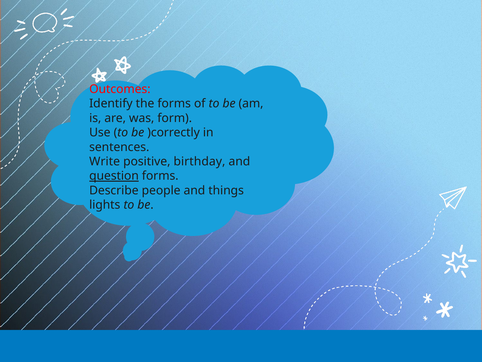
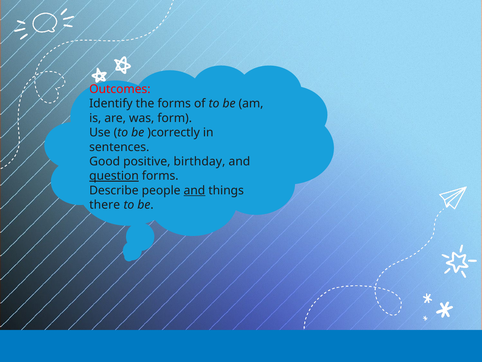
Write: Write -> Good
and at (194, 190) underline: none -> present
lights: lights -> there
